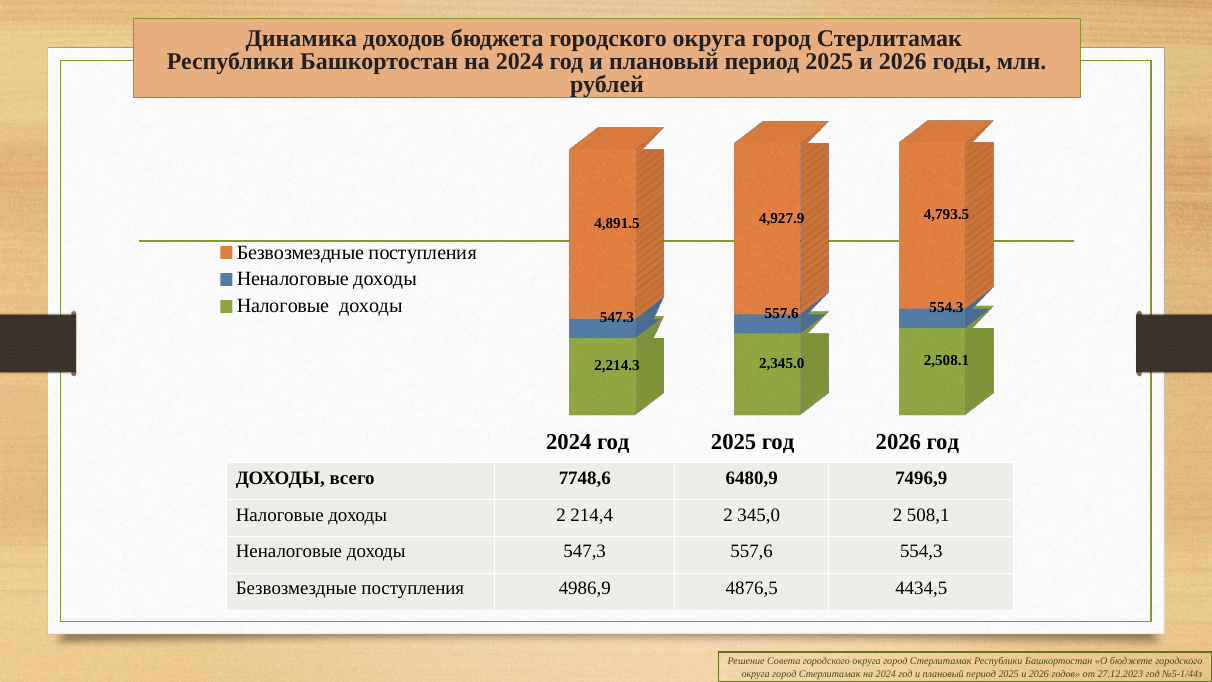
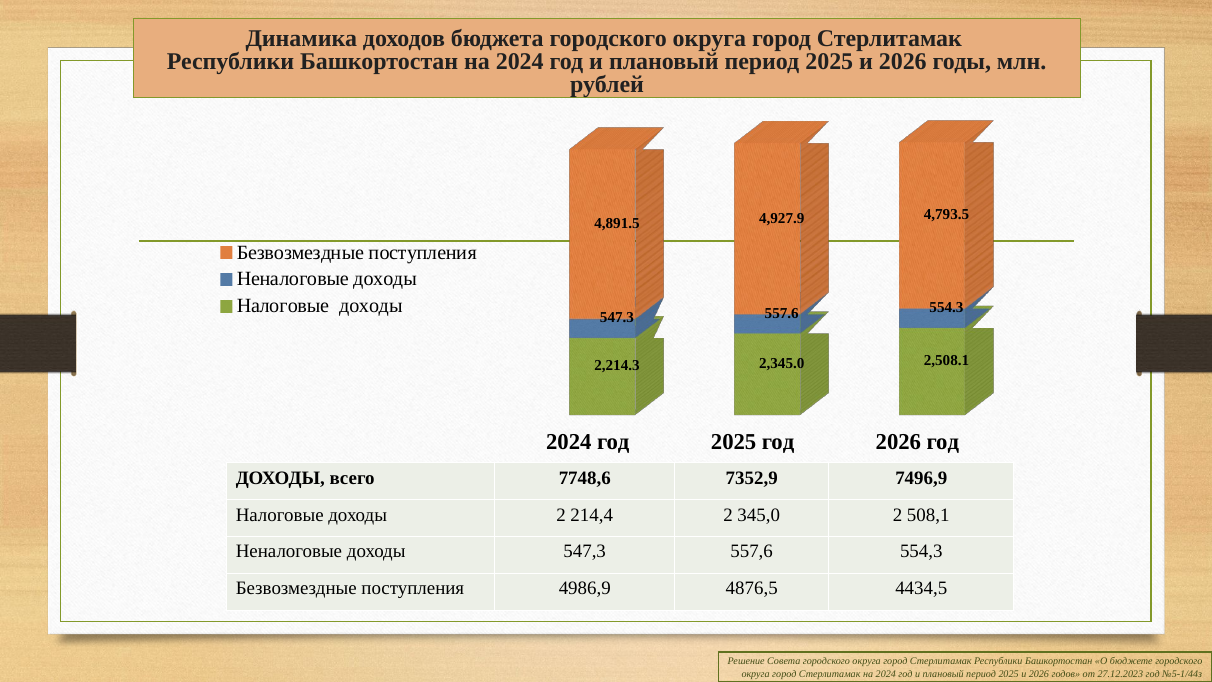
6480,9: 6480,9 -> 7352,9
